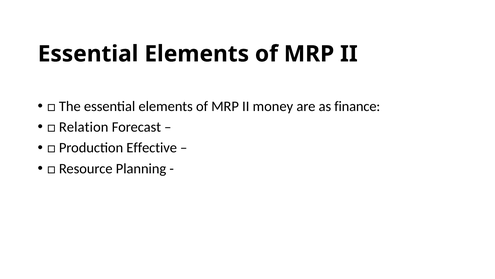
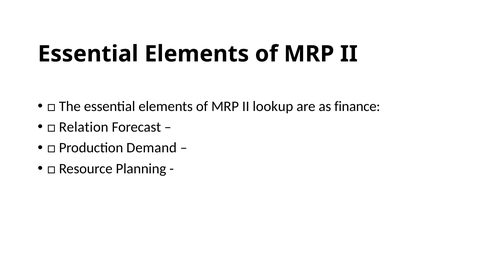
money: money -> lookup
Effective: Effective -> Demand
